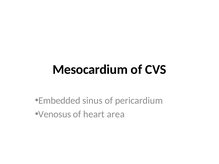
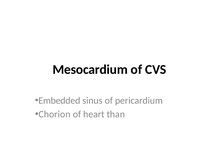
Venosus: Venosus -> Chorion
area: area -> than
